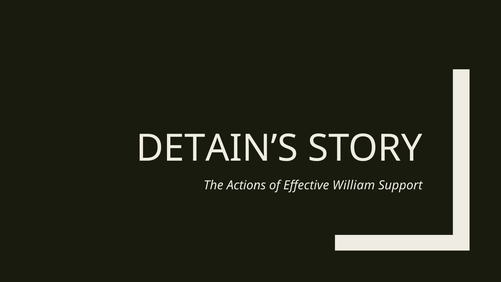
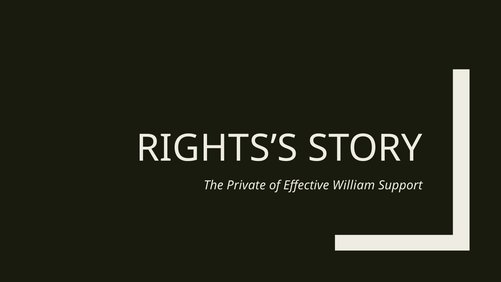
DETAIN’S: DETAIN’S -> RIGHTS’S
Actions: Actions -> Private
